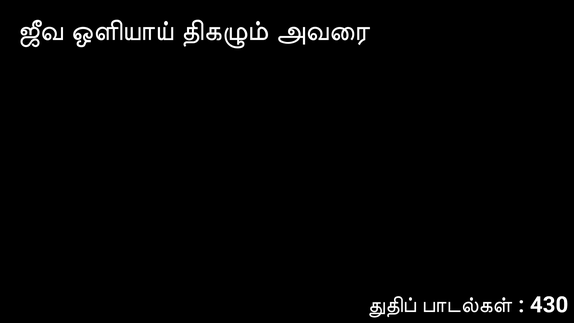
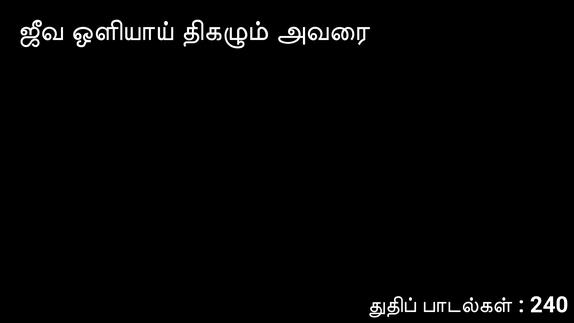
430: 430 -> 240
